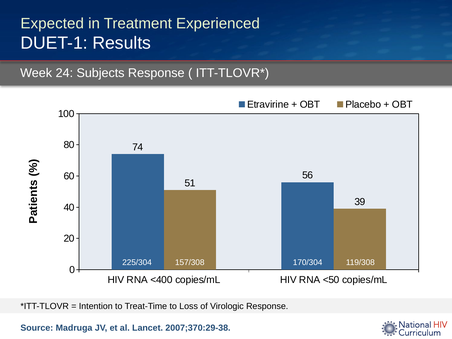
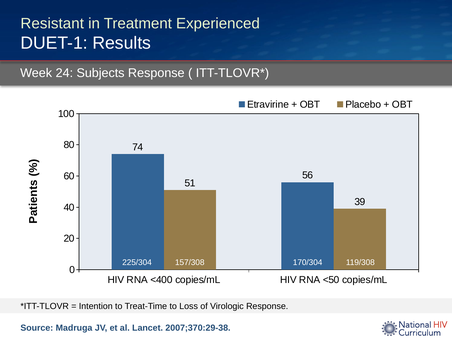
Expected: Expected -> Resistant
